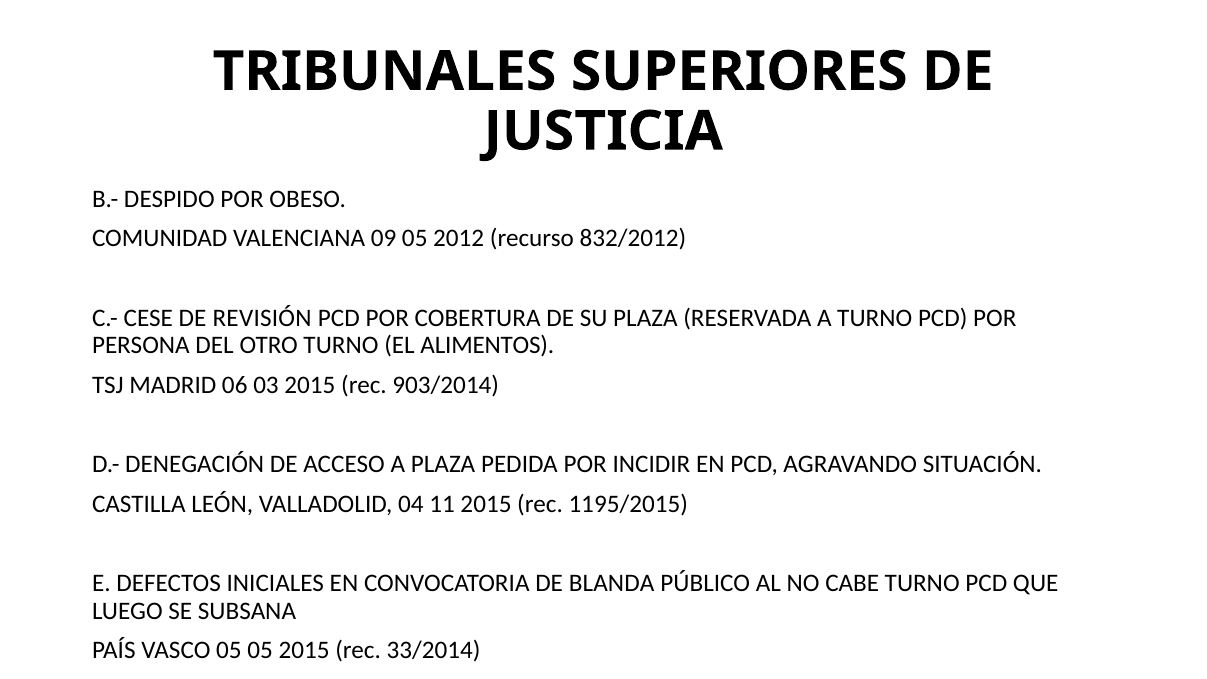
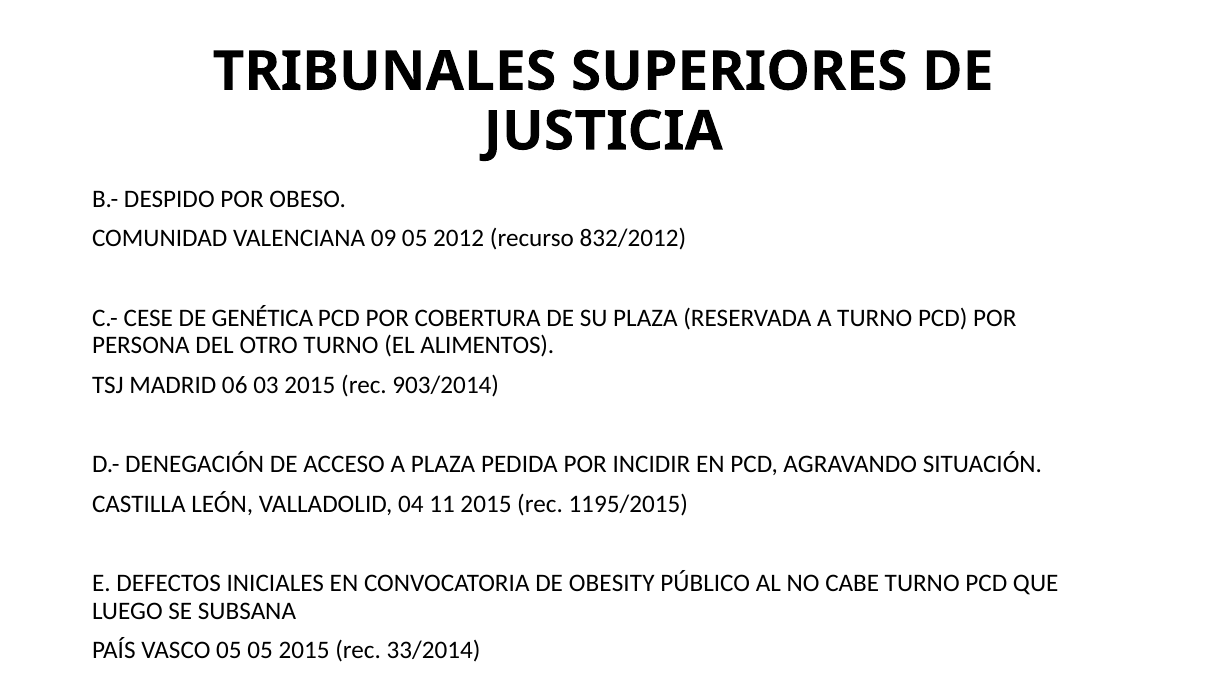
REVISIÓN: REVISIÓN -> GENÉTICA
BLANDA: BLANDA -> OBESITY
